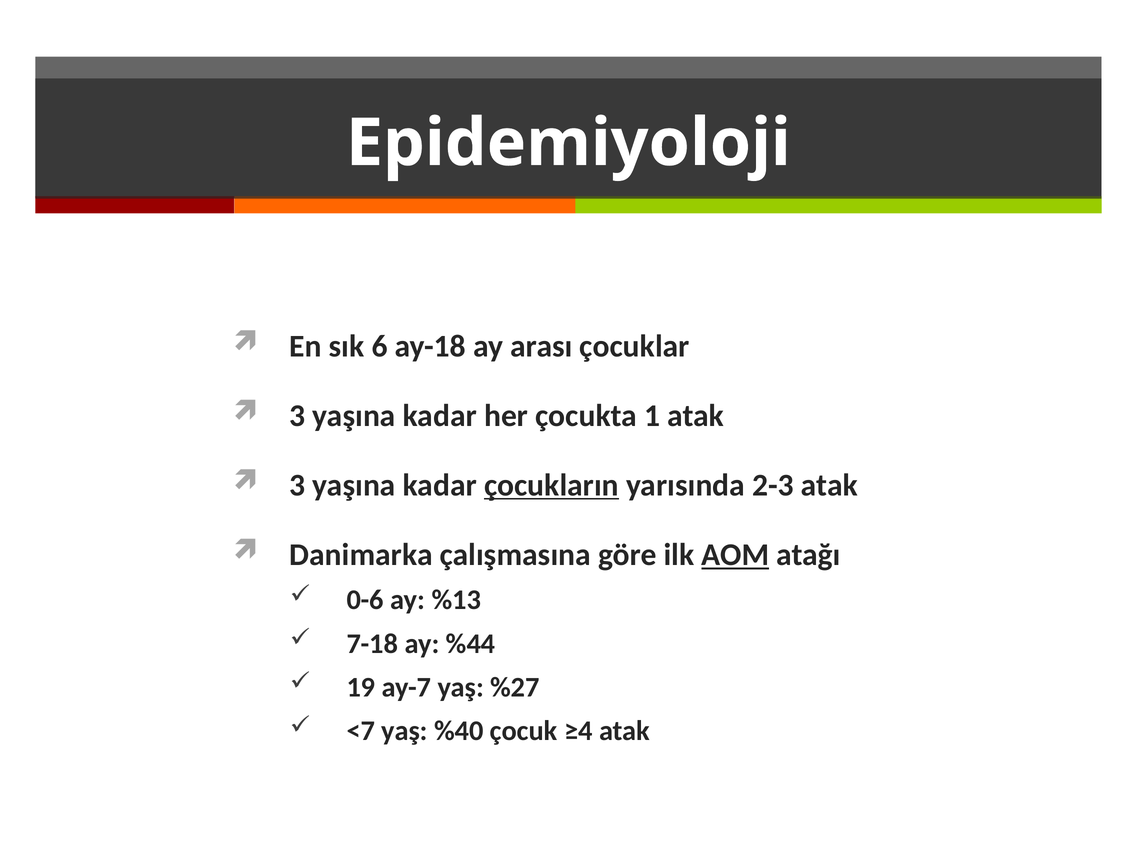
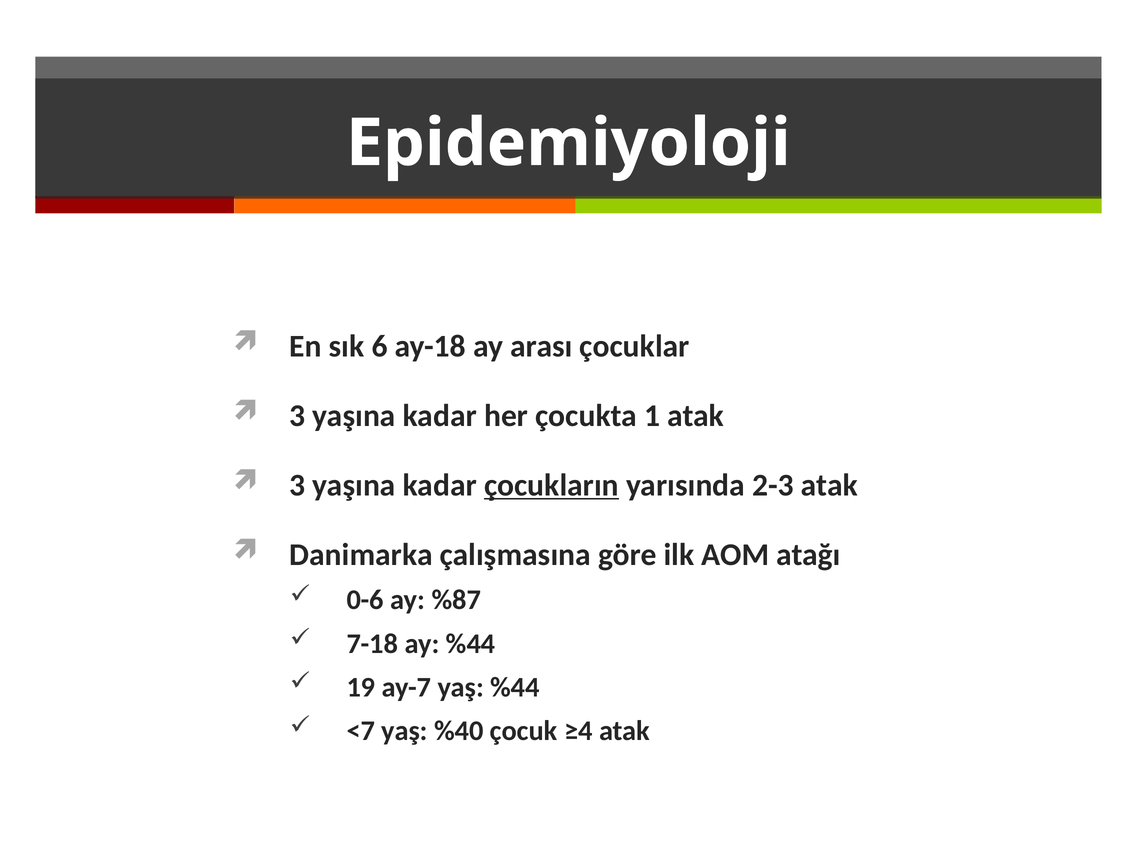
AOM underline: present -> none
%13: %13 -> %87
yaş %27: %27 -> %44
